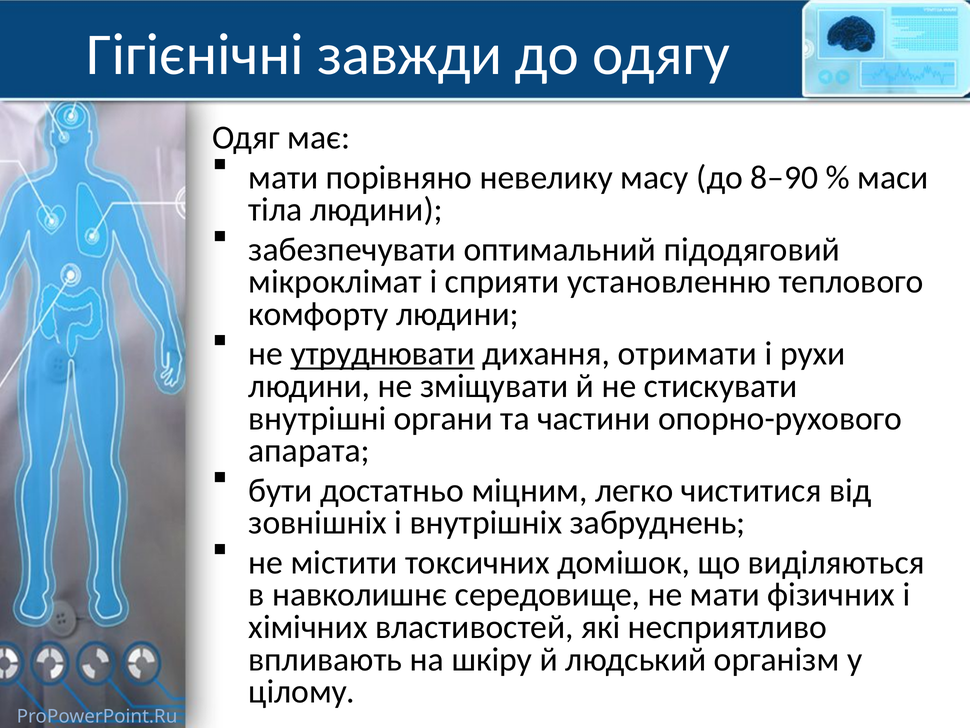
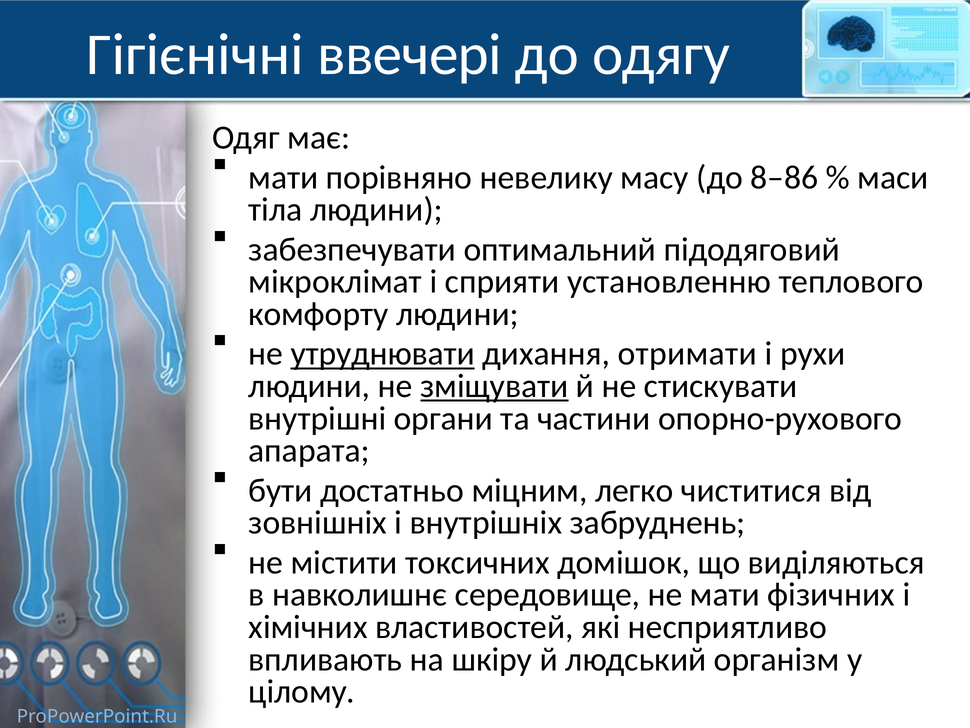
завжди: завжди -> ввечері
8–90: 8–90 -> 8–86
зміщувати underline: none -> present
